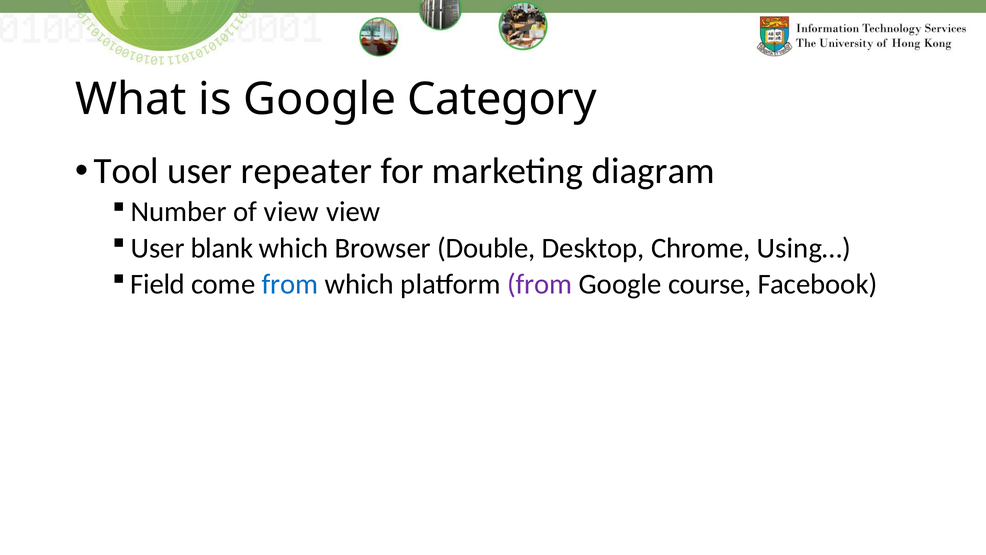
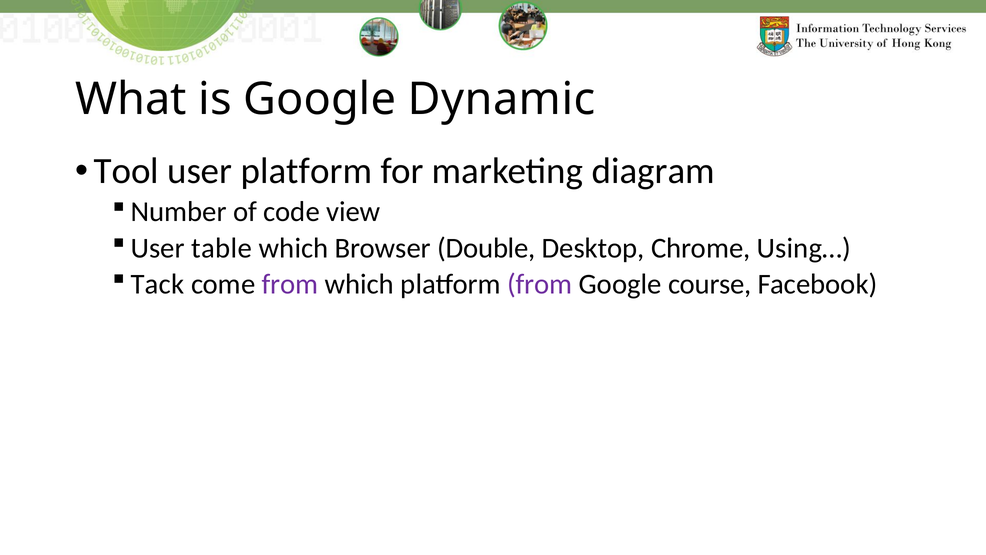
Category: Category -> Dynamic
user repeater: repeater -> platform
of view: view -> code
blank: blank -> table
Field: Field -> Tack
from at (290, 284) colour: blue -> purple
